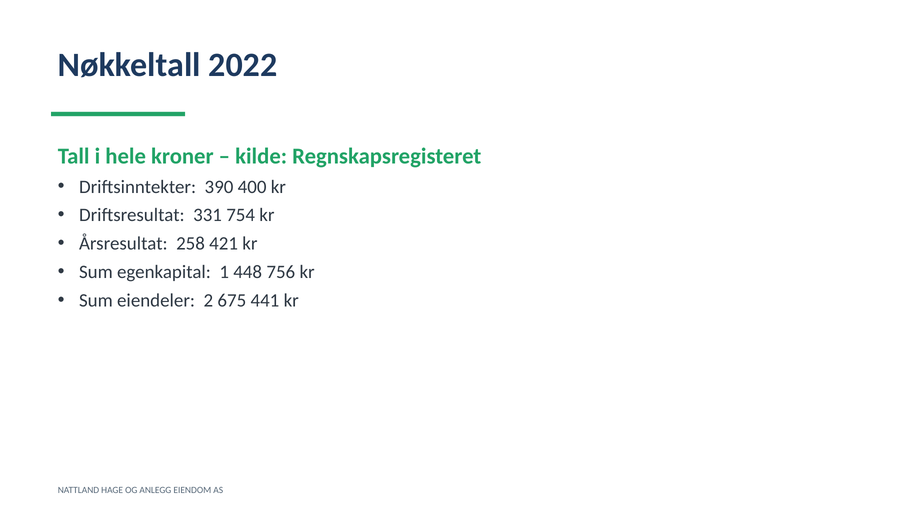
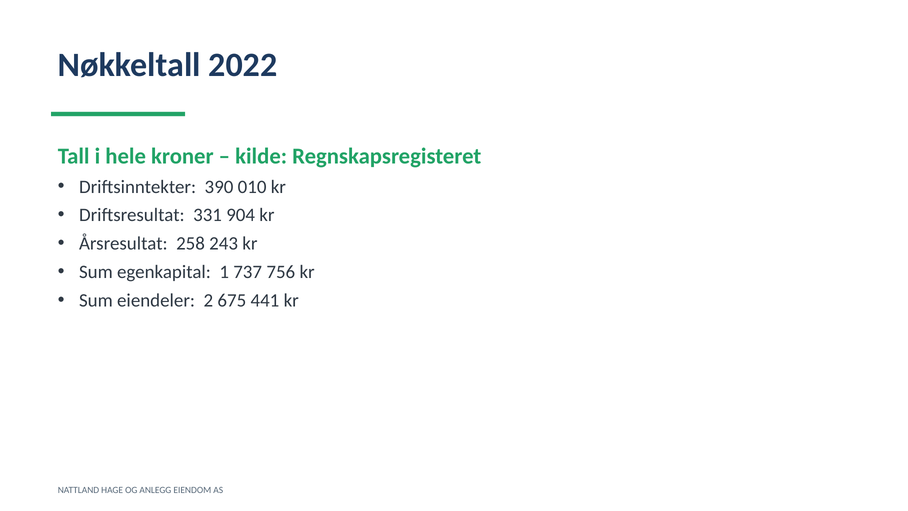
400: 400 -> 010
754: 754 -> 904
421: 421 -> 243
448: 448 -> 737
